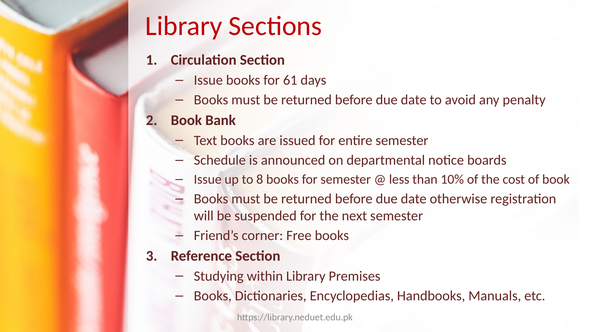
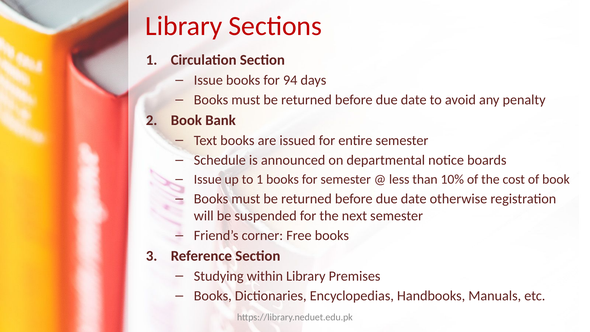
61: 61 -> 94
to 8: 8 -> 1
